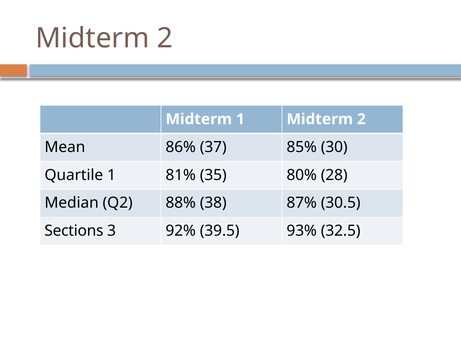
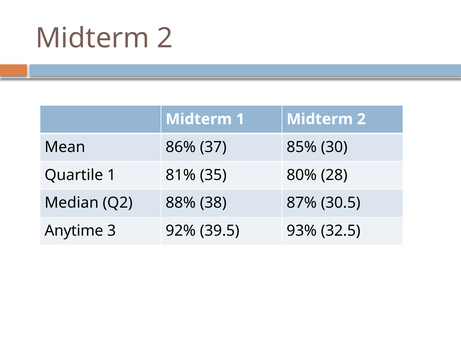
Sections: Sections -> Anytime
